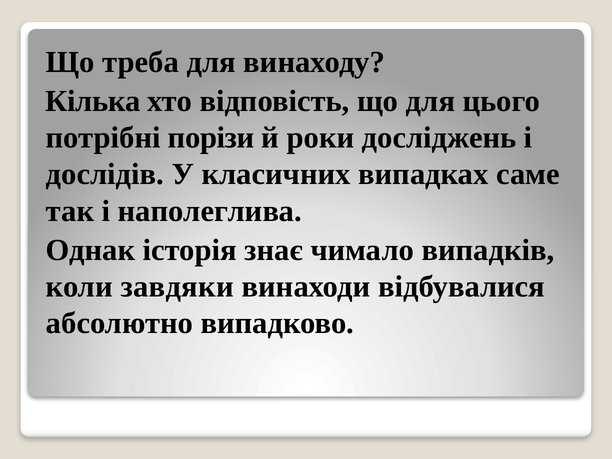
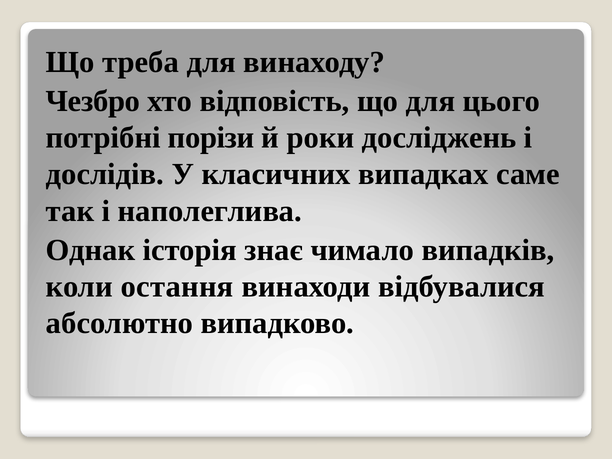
Кілька: Кілька -> Чезбро
завдяки: завдяки -> остання
